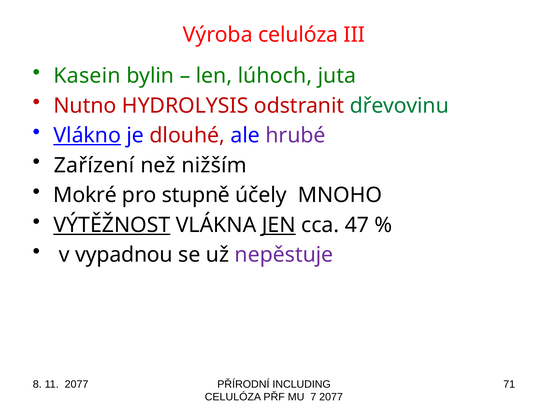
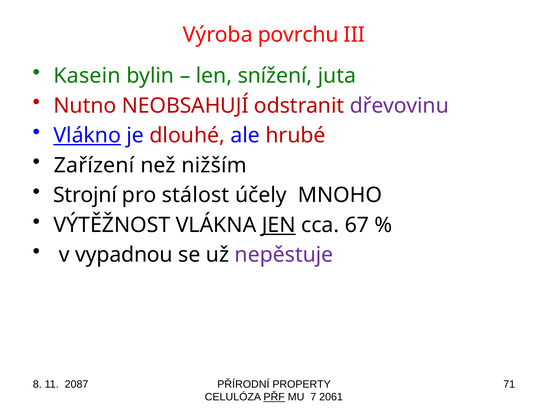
Výroba celulóza: celulóza -> povrchu
lúhoch: lúhoch -> snížení
HYDROLYSIS: HYDROLYSIS -> NEOBSAHUJÍ
dřevovinu colour: green -> purple
hrubé colour: purple -> red
Mokré: Mokré -> Strojní
stupně: stupně -> stálost
VÝTĚŽNOST underline: present -> none
47: 47 -> 67
11 2077: 2077 -> 2087
INCLUDING: INCLUDING -> PROPERTY
PŘF underline: none -> present
7 2077: 2077 -> 2061
